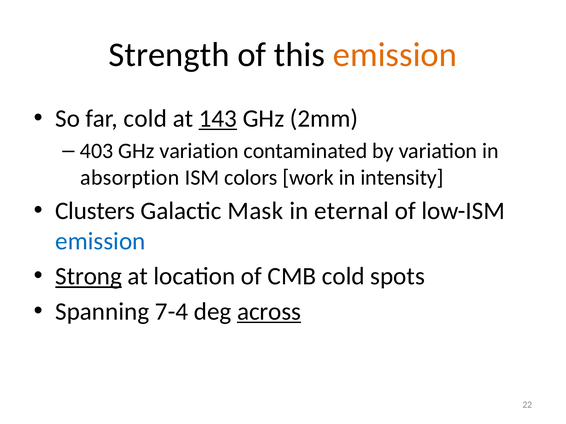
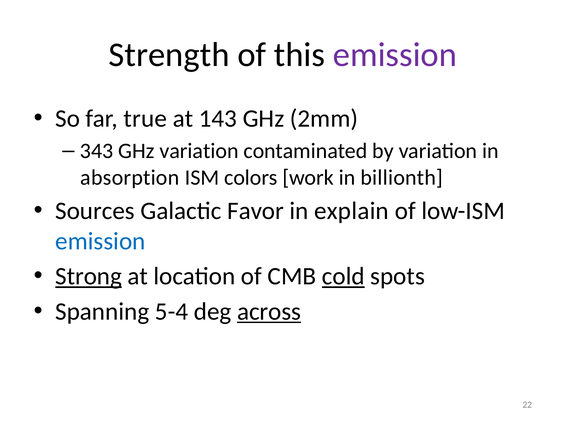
emission at (395, 55) colour: orange -> purple
far cold: cold -> true
143 underline: present -> none
403: 403 -> 343
intensity: intensity -> billionth
Clusters: Clusters -> Sources
Mask: Mask -> Favor
eternal: eternal -> explain
cold at (343, 277) underline: none -> present
7-4: 7-4 -> 5-4
